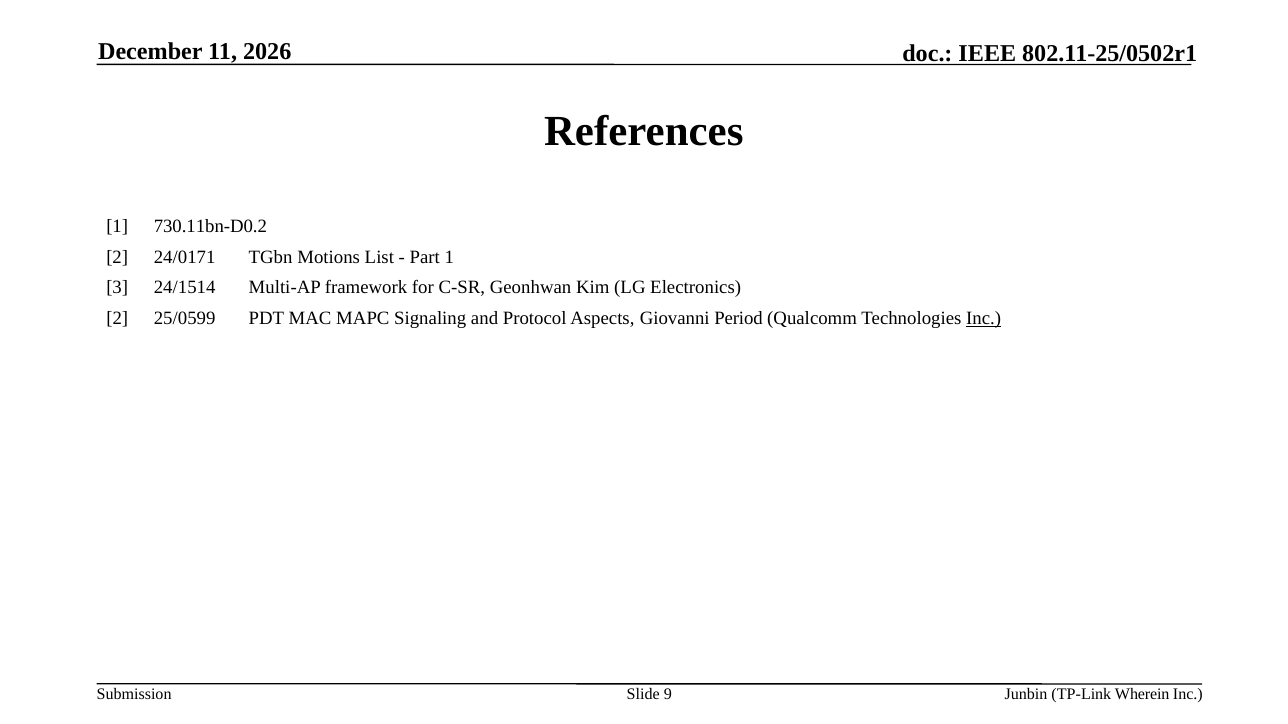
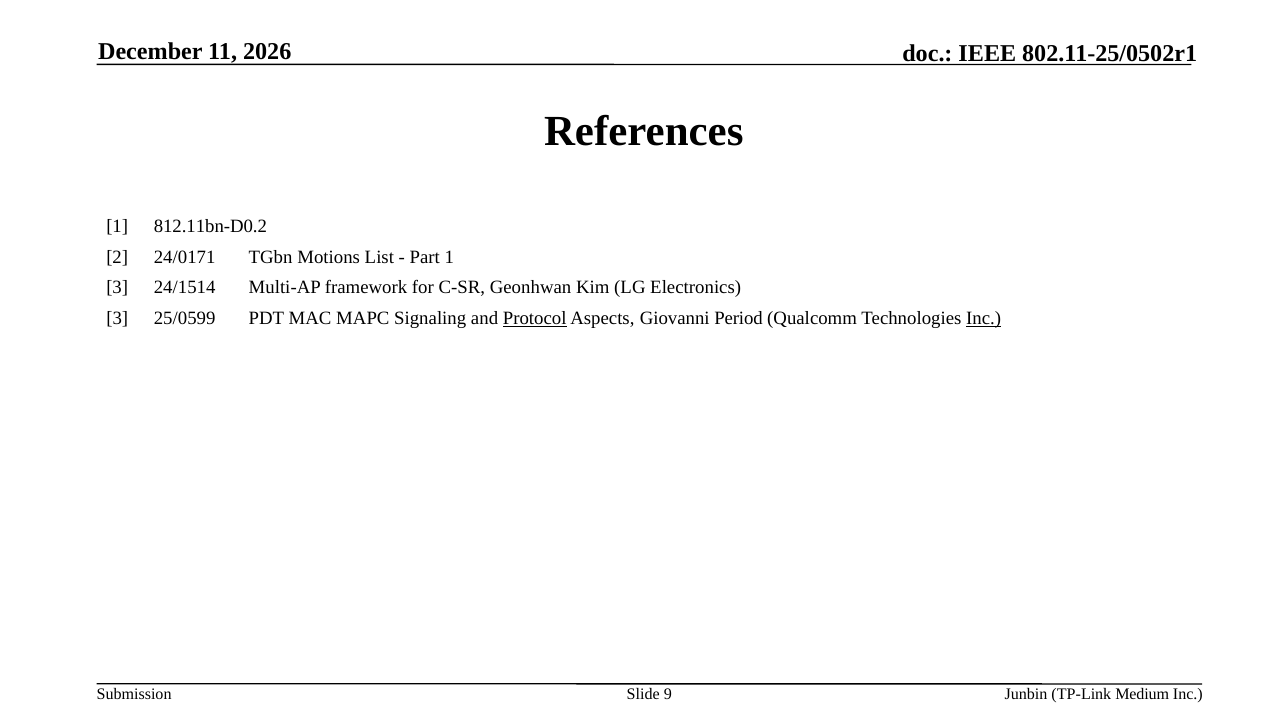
730.11bn-D0.2: 730.11bn-D0.2 -> 812.11bn-D0.2
2 at (117, 319): 2 -> 3
Protocol underline: none -> present
Wherein: Wherein -> Medium
